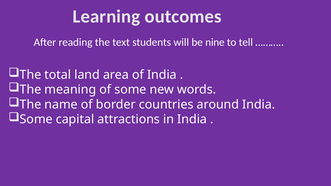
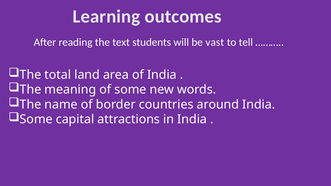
nine: nine -> vast
